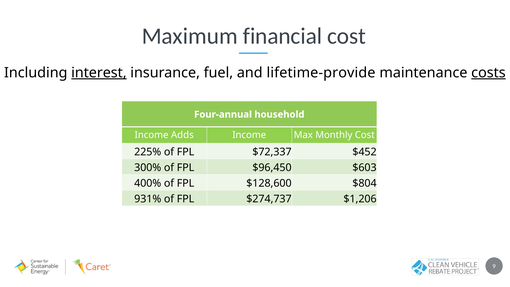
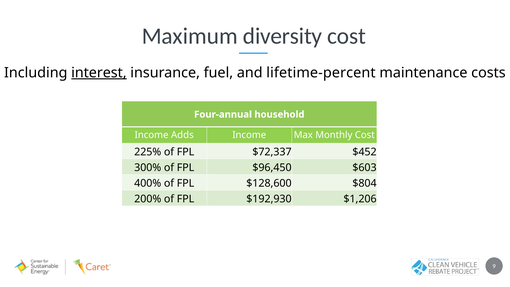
financial: financial -> diversity
lifetime-provide: lifetime-provide -> lifetime-percent
costs underline: present -> none
931%: 931% -> 200%
$274,737: $274,737 -> $192,930
